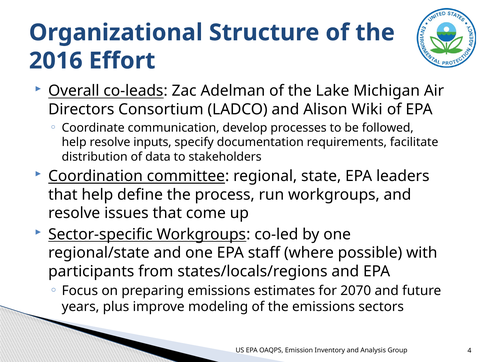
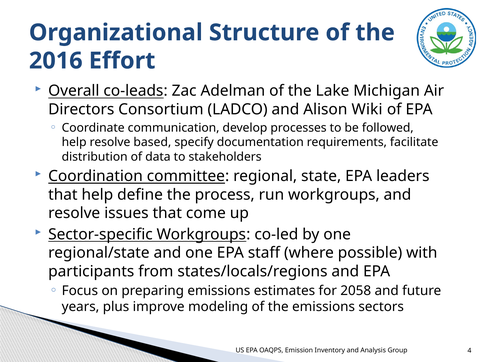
inputs: inputs -> based
2070: 2070 -> 2058
